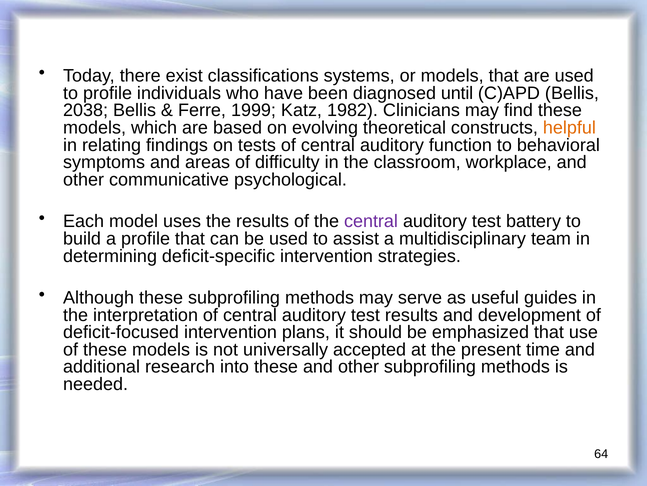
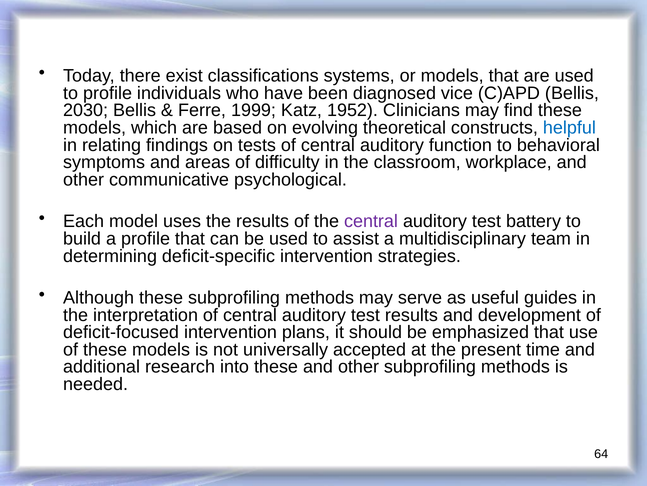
until: until -> vice
2038: 2038 -> 2030
1982: 1982 -> 1952
helpful colour: orange -> blue
